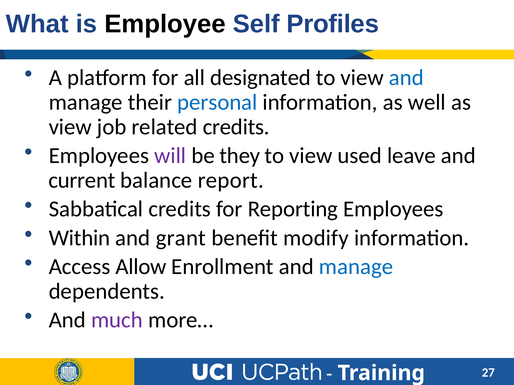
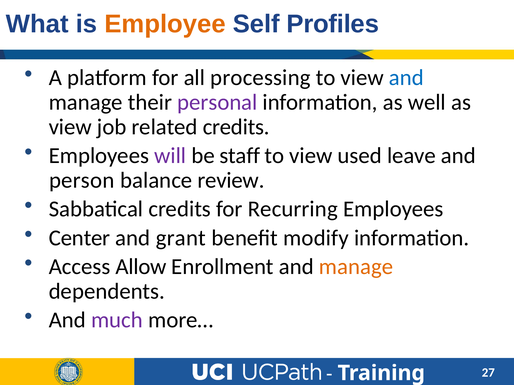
Employee colour: black -> orange
designated: designated -> processing
personal colour: blue -> purple
they: they -> staff
current: current -> person
report: report -> review
Reporting: Reporting -> Recurring
Within: Within -> Center
manage at (356, 267) colour: blue -> orange
